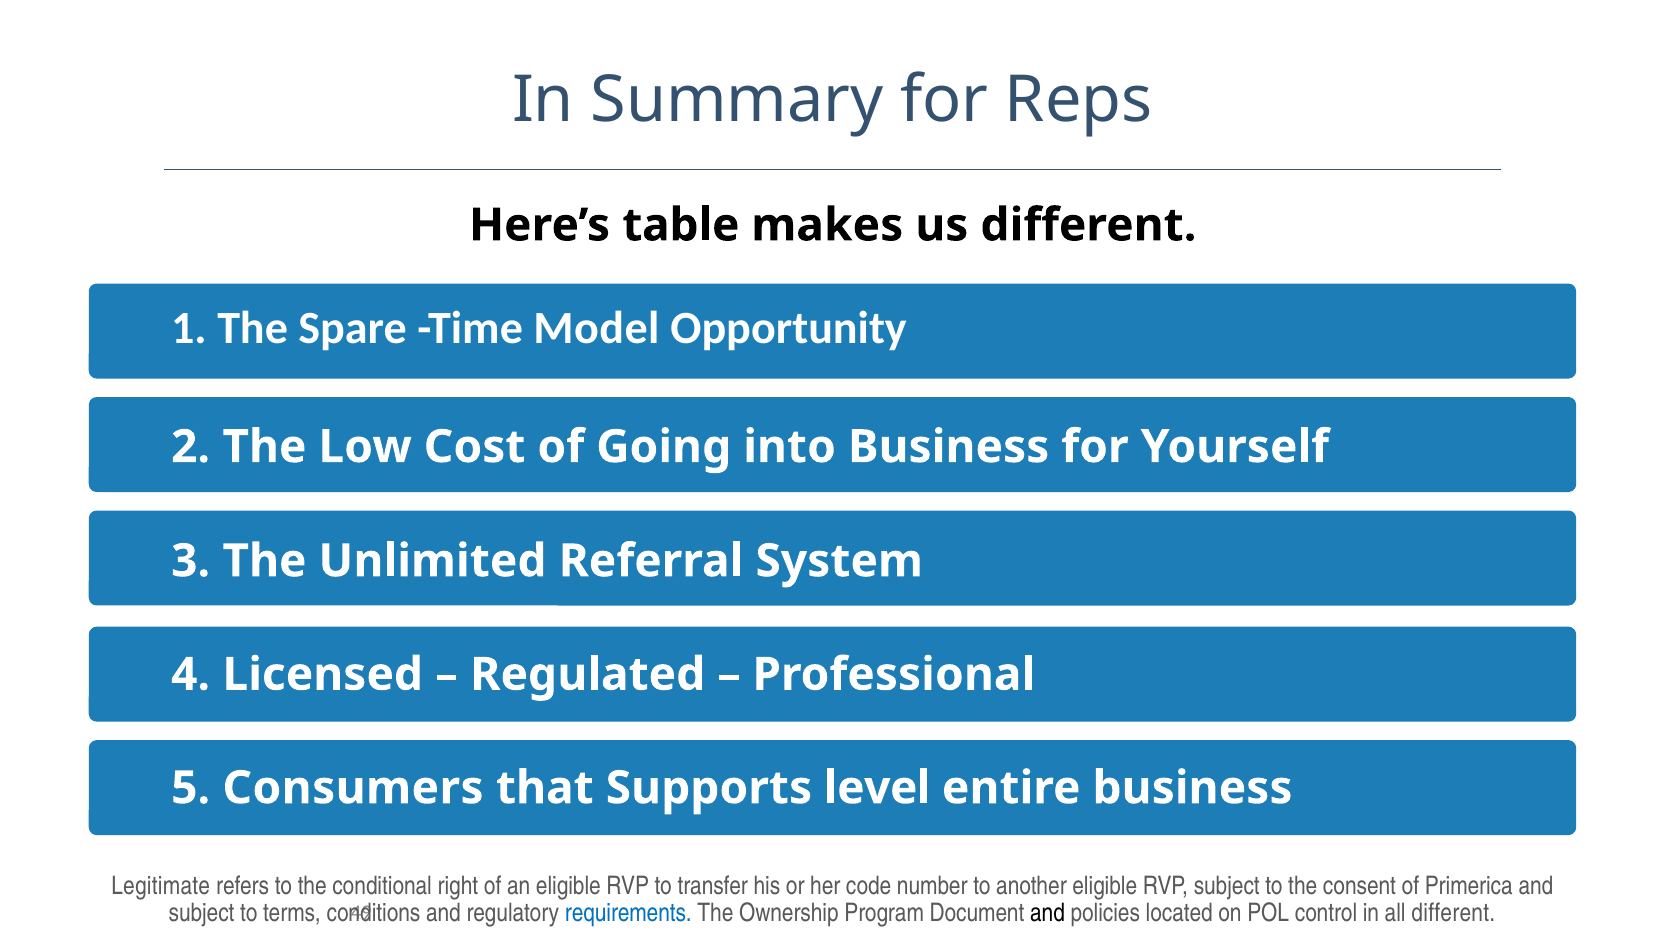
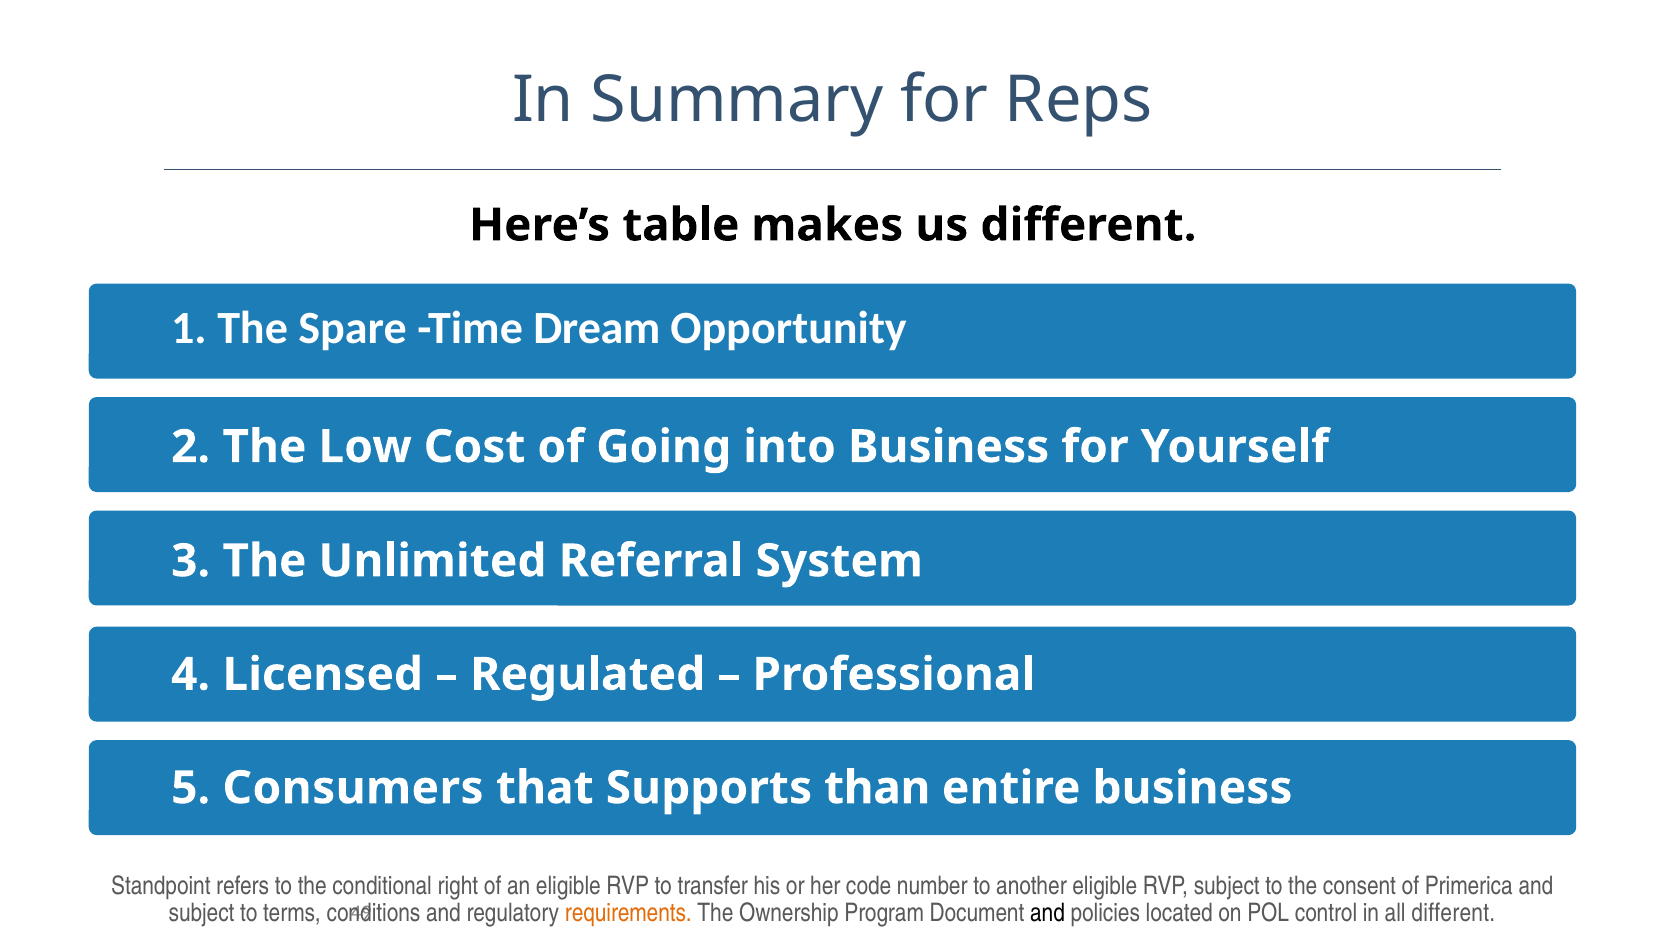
Model: Model -> Dream
level: level -> than
Legitimate: Legitimate -> Standpoint
requirements colour: blue -> orange
